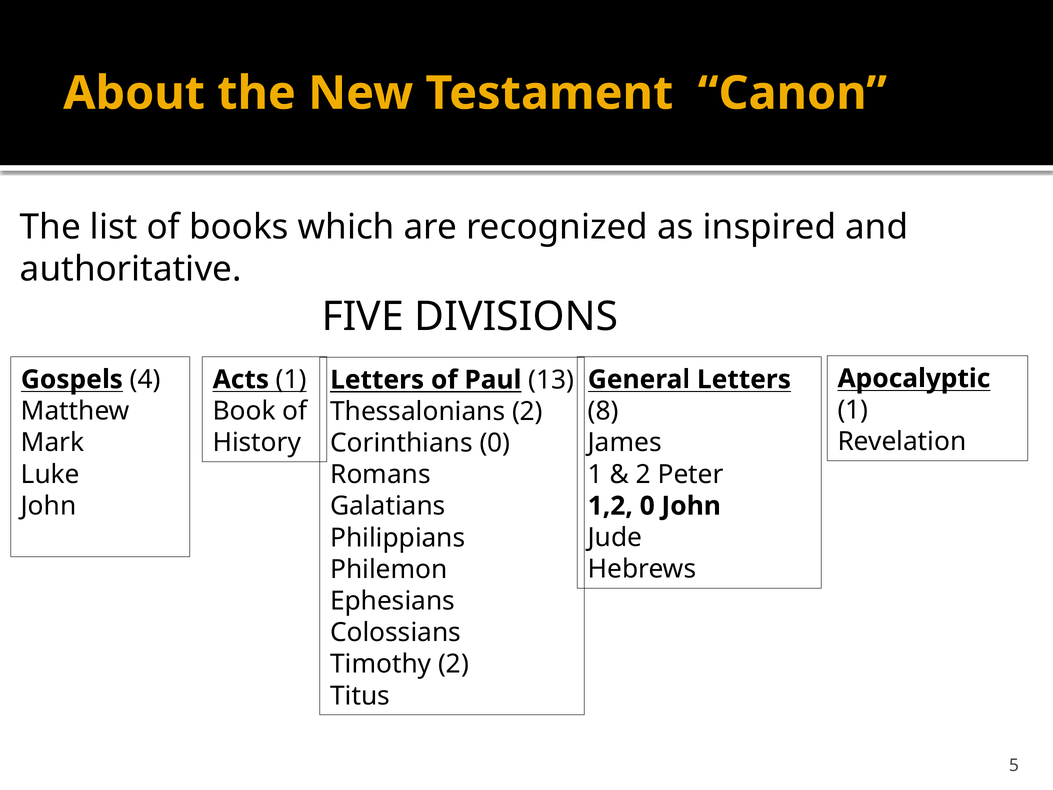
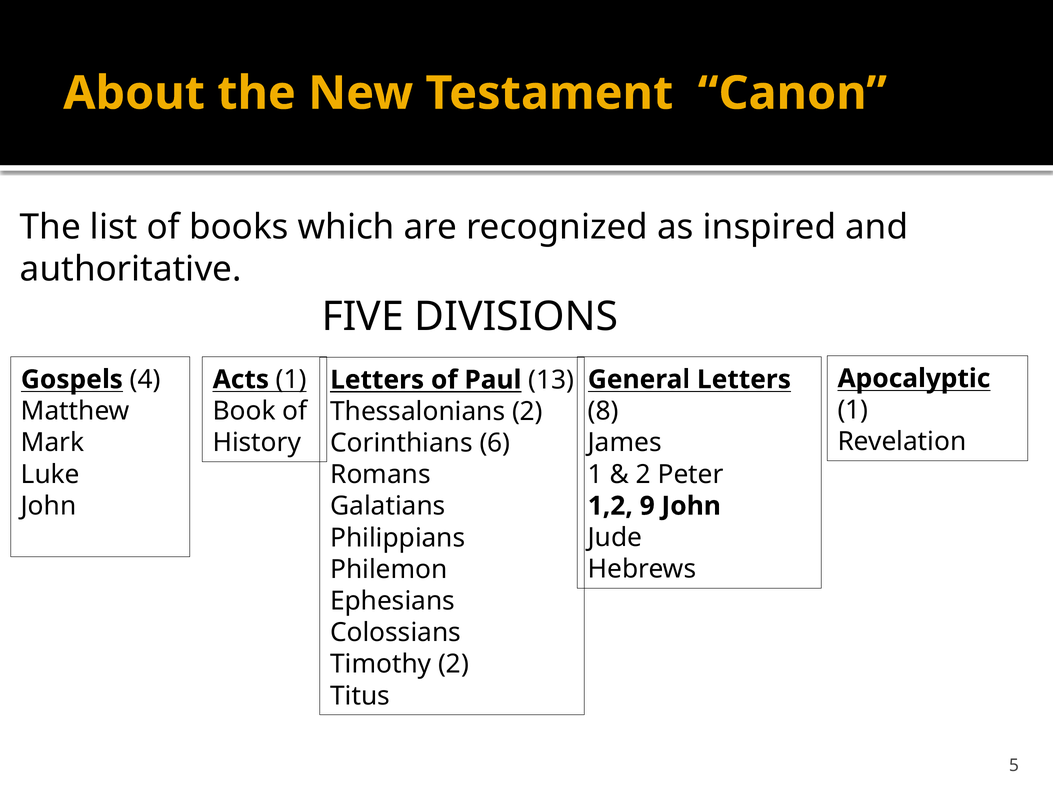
Corinthians 0: 0 -> 6
1,2 0: 0 -> 9
